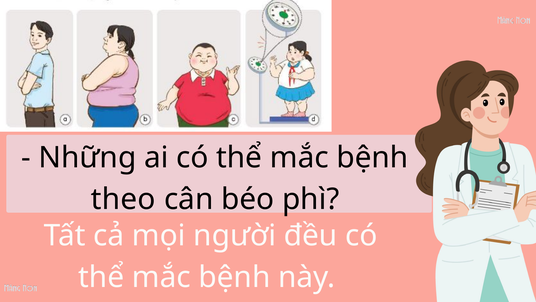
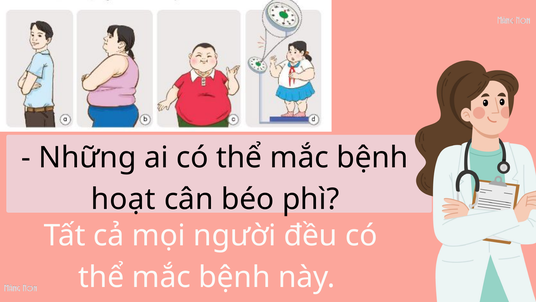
theo: theo -> hoạt
